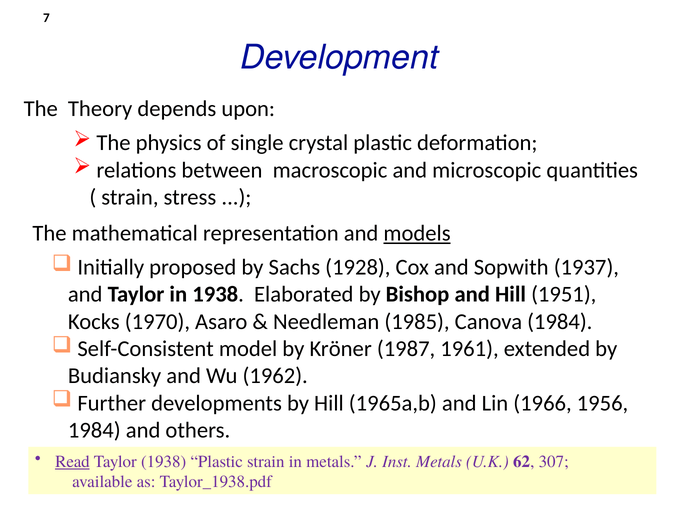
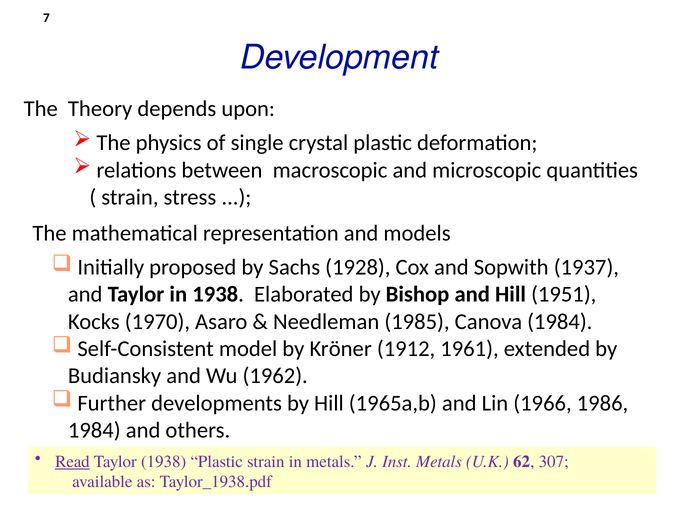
models underline: present -> none
1987: 1987 -> 1912
1956: 1956 -> 1986
